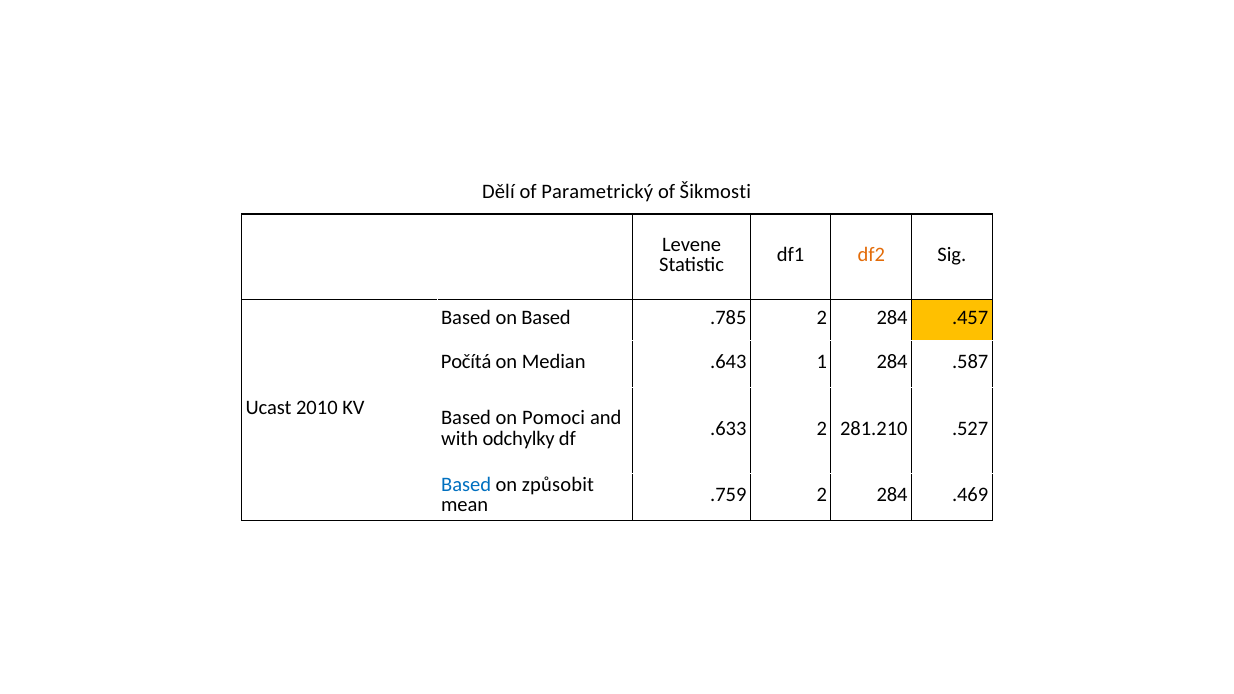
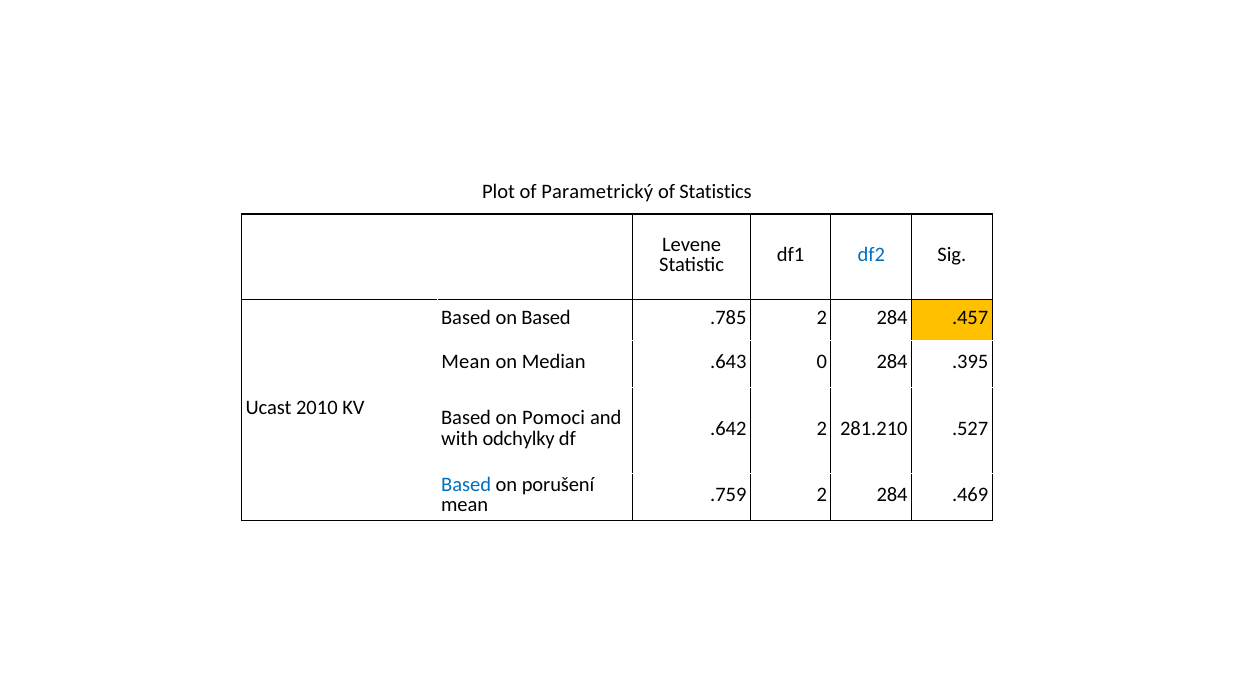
Dělí: Dělí -> Plot
Šikmosti: Šikmosti -> Statistics
df2 colour: orange -> blue
Počítá at (466, 362): Počítá -> Mean
1: 1 -> 0
.587: .587 -> .395
.633: .633 -> .642
způsobit: způsobit -> porušení
